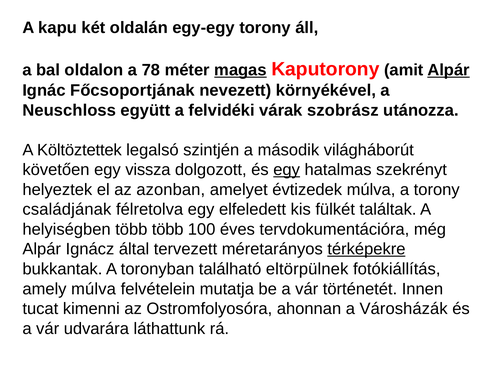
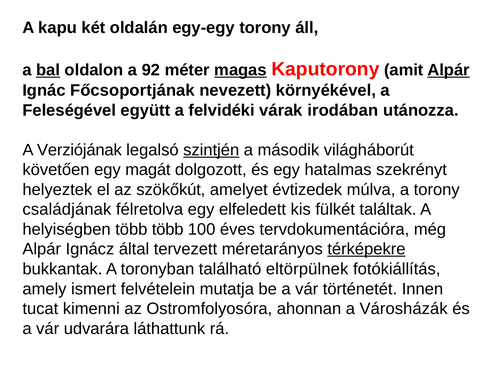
bal underline: none -> present
78: 78 -> 92
Neuschloss: Neuschloss -> Feleségével
szobrász: szobrász -> irodában
Költöztettek: Költöztettek -> Verziójának
szintjén underline: none -> present
vissza: vissza -> magát
egy at (287, 170) underline: present -> none
azonban: azonban -> szökőkút
amely múlva: múlva -> ismert
